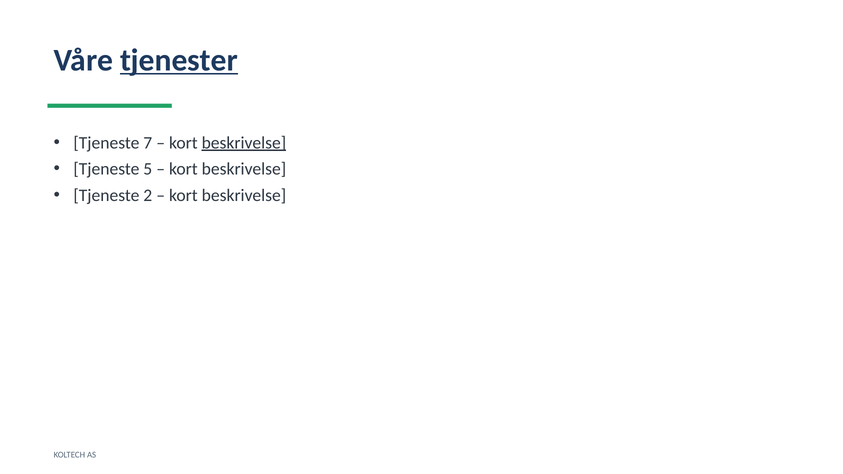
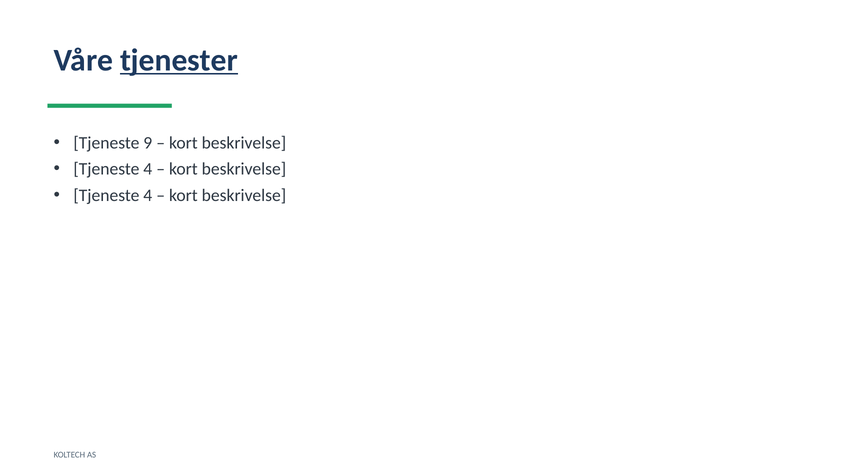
7: 7 -> 9
beskrivelse at (244, 143) underline: present -> none
5 at (148, 169): 5 -> 4
2 at (148, 195): 2 -> 4
